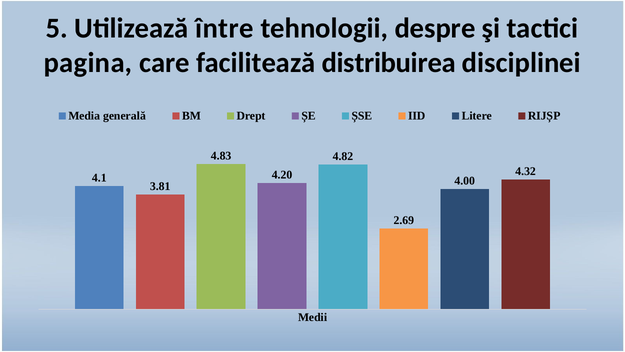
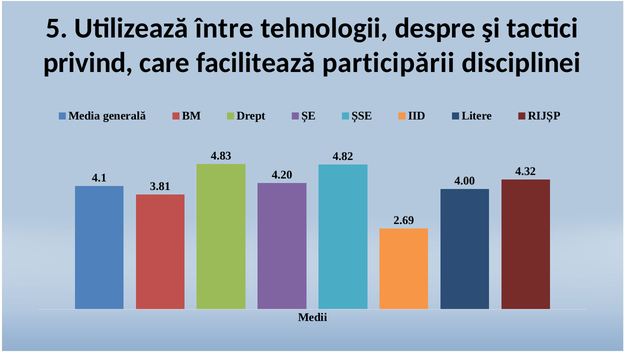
pagina: pagina -> privind
distribuirea: distribuirea -> participării
